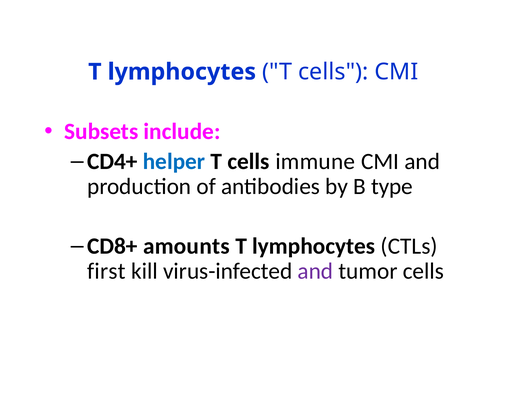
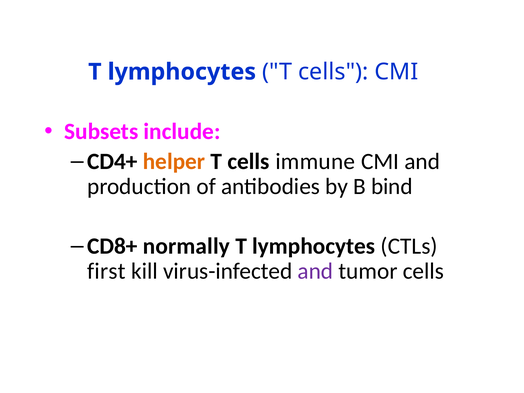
helper colour: blue -> orange
type: type -> bind
amounts: amounts -> normally
